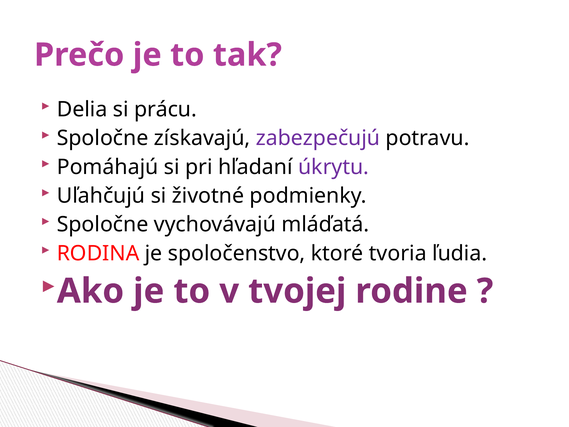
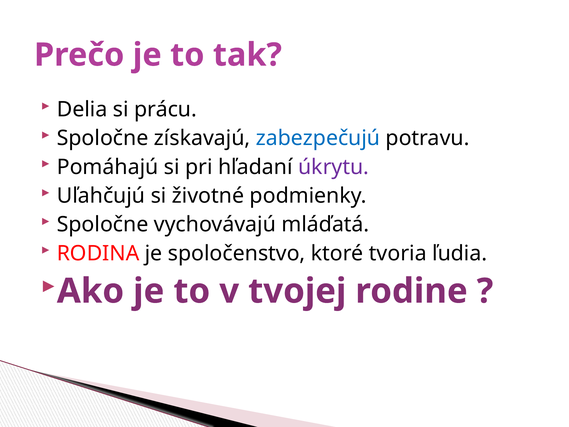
zabezpečujú colour: purple -> blue
